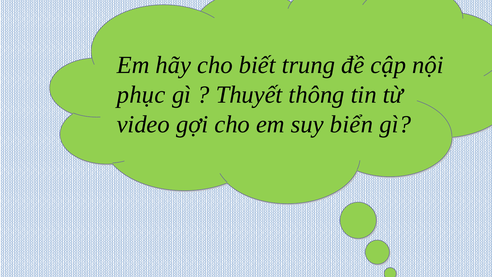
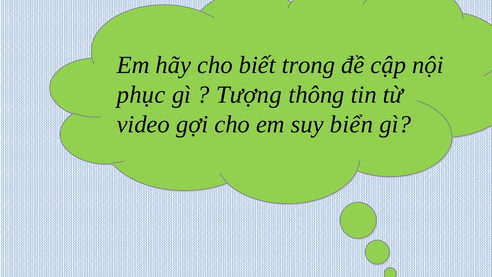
trung: trung -> trong
Thuyết: Thuyết -> Tượng
